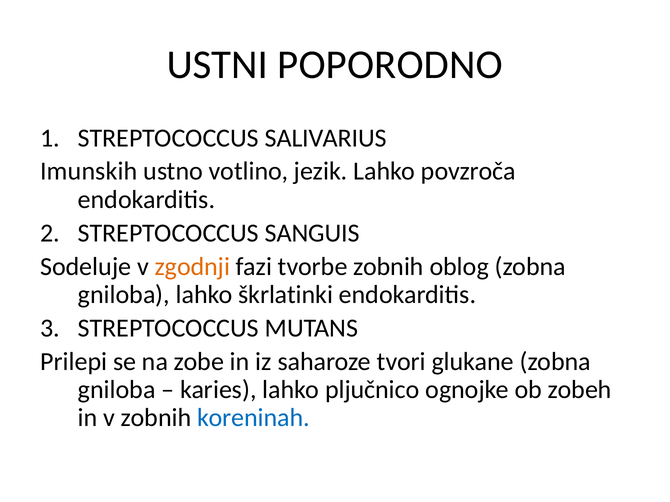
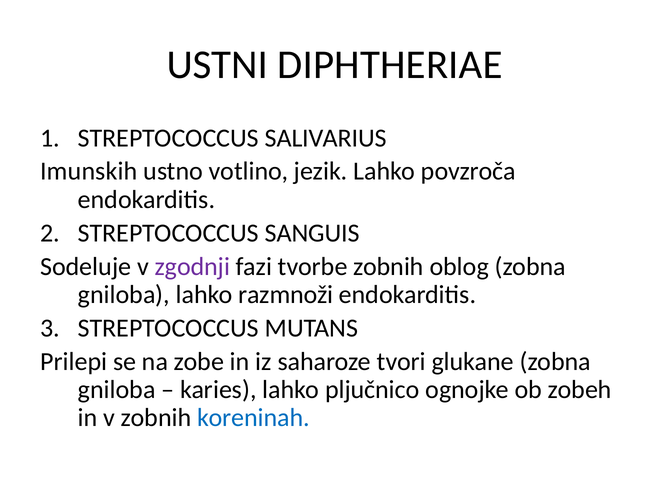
POPORODNO: POPORODNO -> DIPHTHERIAE
zgodnji colour: orange -> purple
škrlatinki: škrlatinki -> razmnoži
